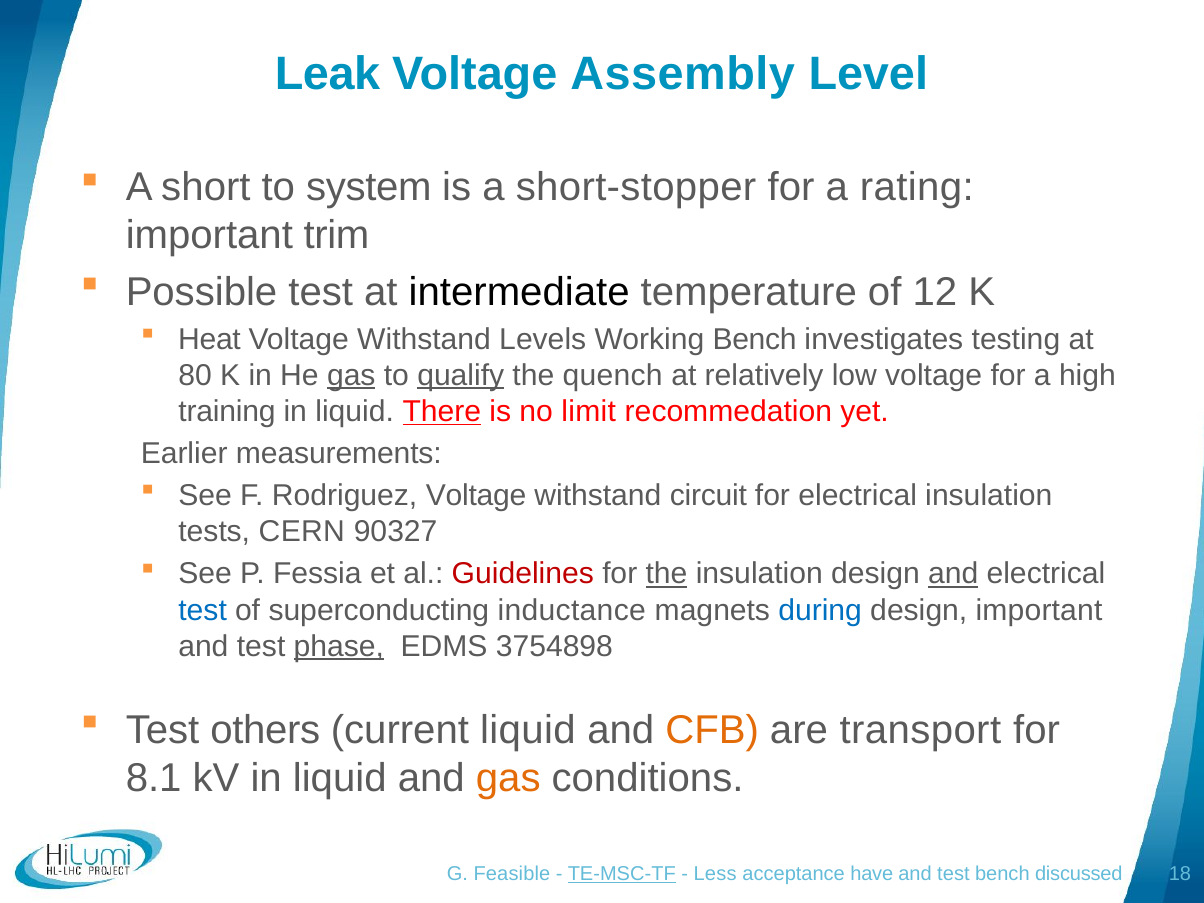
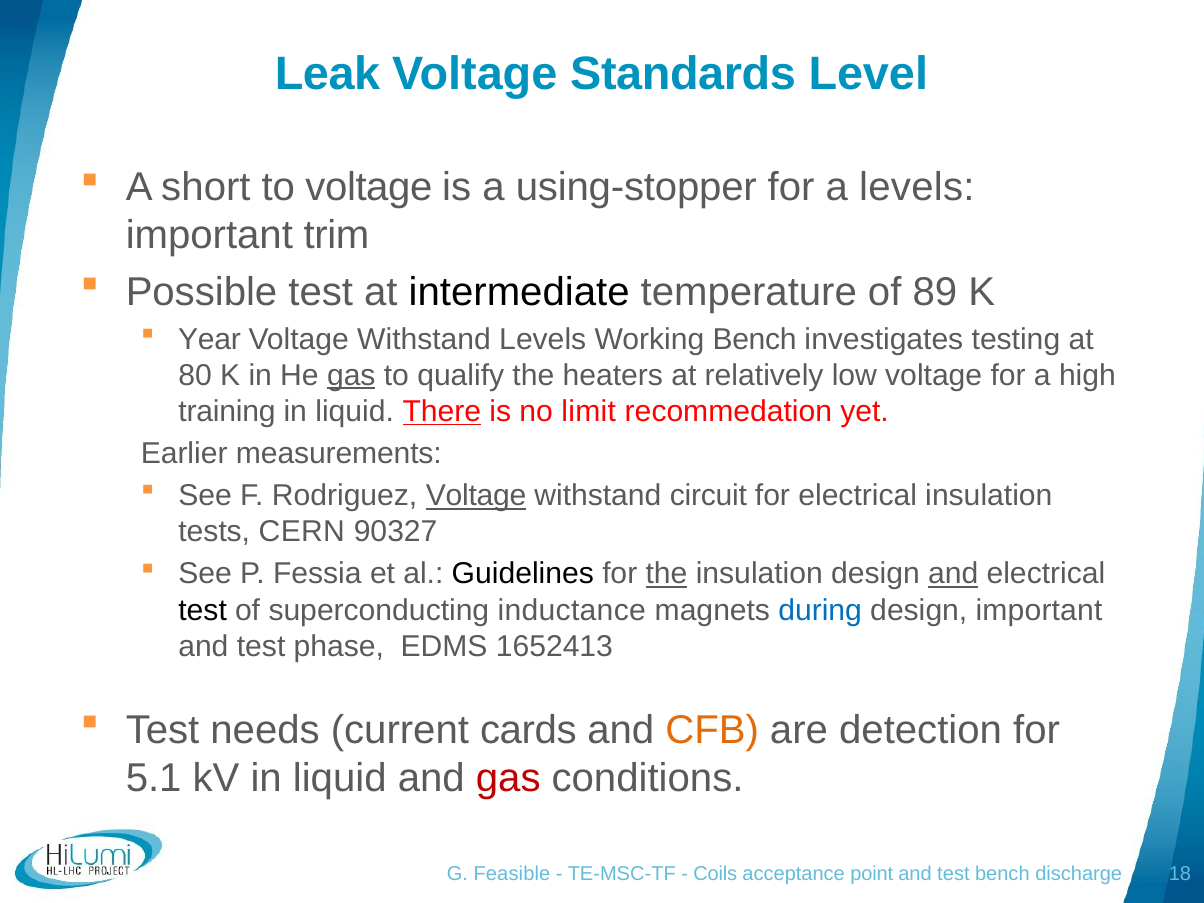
Assembly: Assembly -> Standards
to system: system -> voltage
short-stopper: short-stopper -> using-stopper
a rating: rating -> levels
12: 12 -> 89
Heat: Heat -> Year
qualify underline: present -> none
quench: quench -> heaters
Voltage at (476, 496) underline: none -> present
Guidelines colour: red -> black
test at (203, 610) colour: blue -> black
phase underline: present -> none
3754898: 3754898 -> 1652413
others: others -> needs
current liquid: liquid -> cards
transport: transport -> detection
8.1: 8.1 -> 5.1
gas at (508, 778) colour: orange -> red
TE-MSC-TF underline: present -> none
Less: Less -> Coils
have: have -> point
discussed: discussed -> discharge
